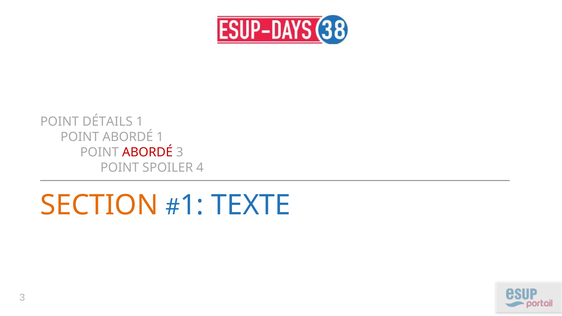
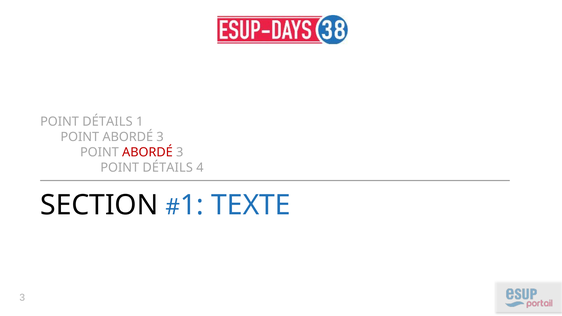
1 at (160, 137): 1 -> 3
SPOILER at (168, 168): SPOILER -> DÉTAILS
SECTION colour: orange -> black
